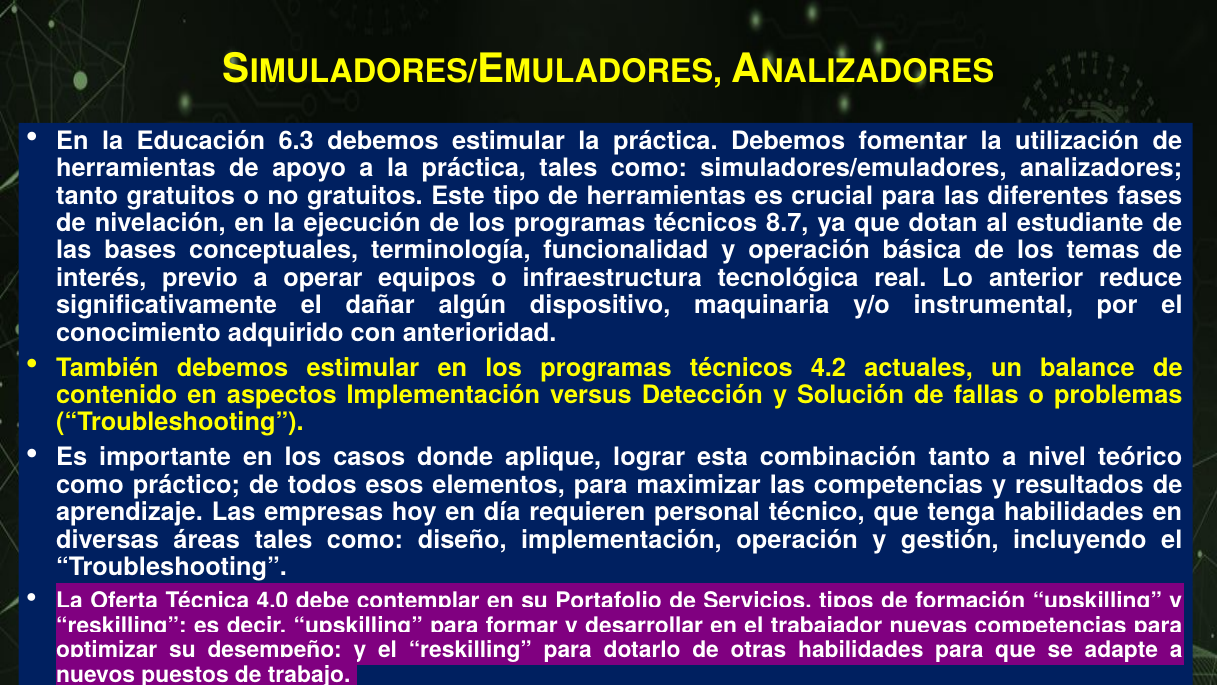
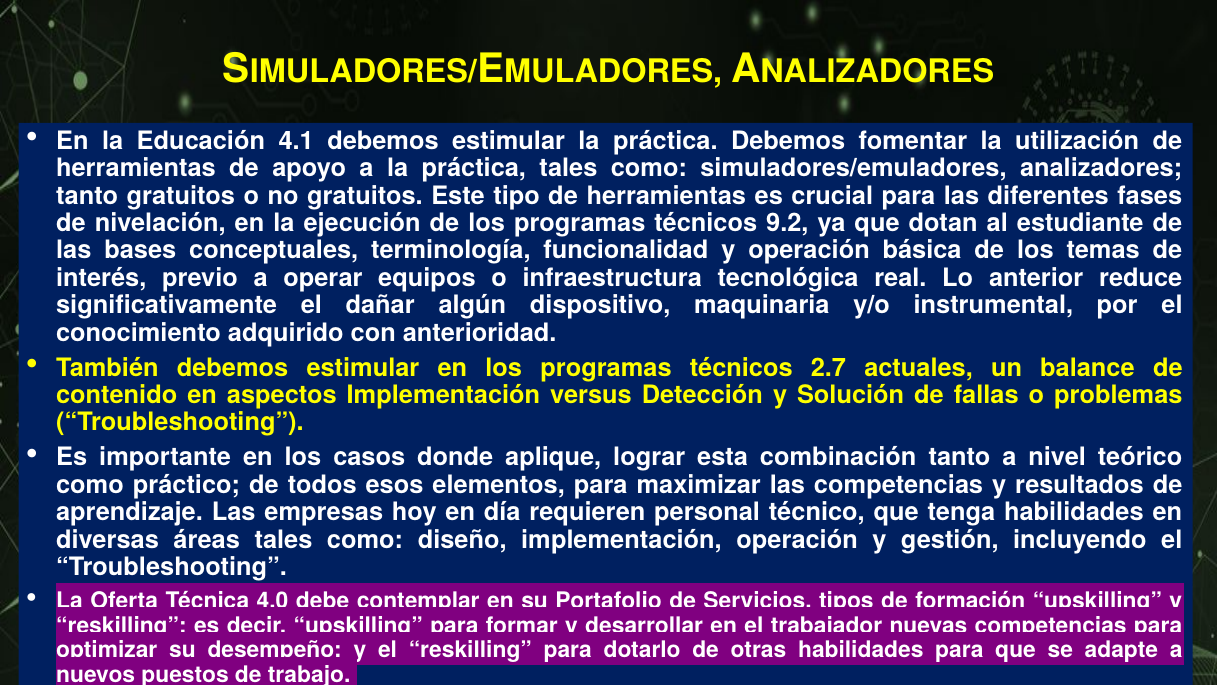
6.3: 6.3 -> 4.1
8.7: 8.7 -> 9.2
4.2: 4.2 -> 2.7
